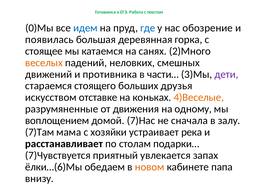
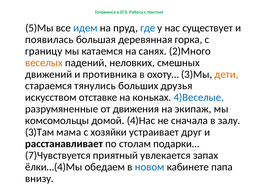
0)Мы: 0)Мы -> 5)Мы
обозрение: обозрение -> существует
стоящее: стоящее -> границу
части…: части… -> охоту…
дети colour: purple -> orange
стоящего: стоящего -> тянулись
4)Веселые colour: orange -> blue
одному: одному -> экипаж
воплощением: воплощением -> комсомольцы
7)Нас: 7)Нас -> 4)Нас
7)Там: 7)Там -> 3)Там
река: река -> друг
ёлки…(6)Мы: ёлки…(6)Мы -> ёлки…(4)Мы
новом colour: orange -> blue
